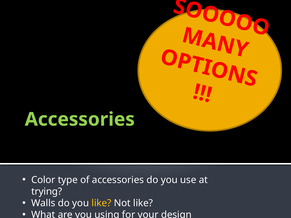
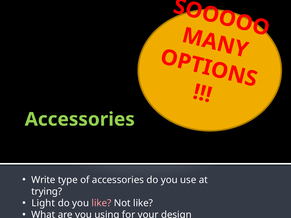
Color: Color -> Write
Walls: Walls -> Light
like at (101, 203) colour: yellow -> pink
